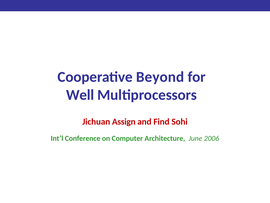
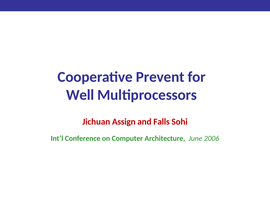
Beyond: Beyond -> Prevent
Find: Find -> Falls
